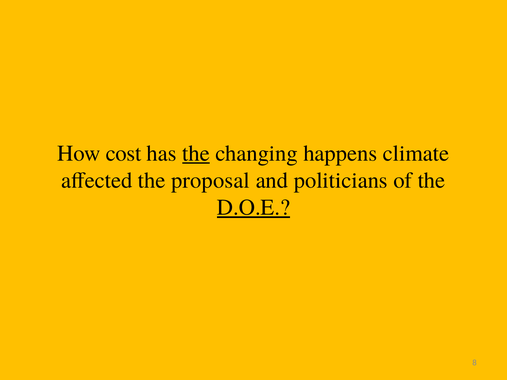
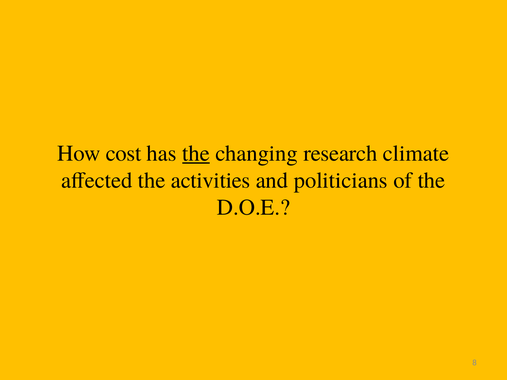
happens: happens -> research
proposal: proposal -> activities
D.O.E underline: present -> none
